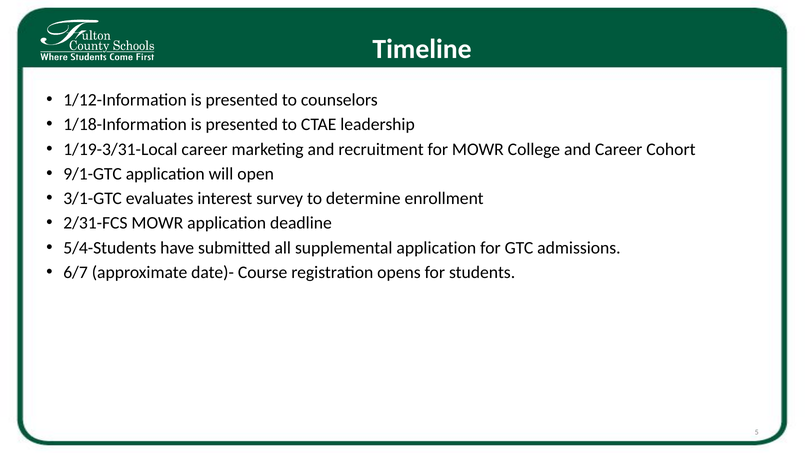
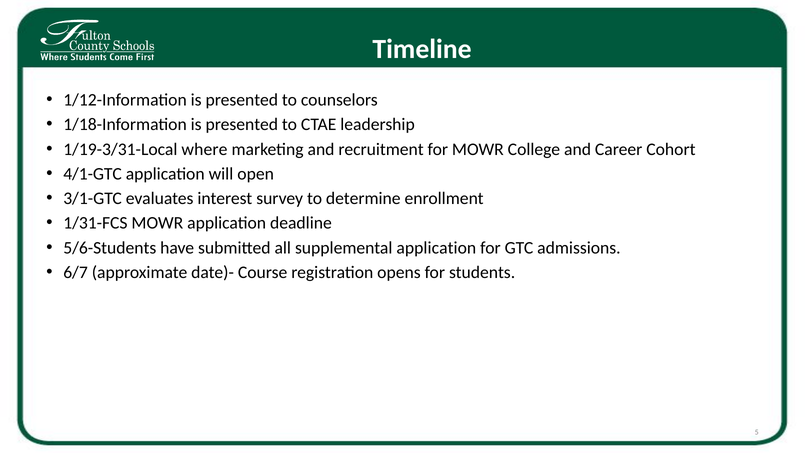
1/19-3/31-Local career: career -> where
9/1-GTC: 9/1-GTC -> 4/1-GTC
2/31-FCS: 2/31-FCS -> 1/31-FCS
5/4-Students: 5/4-Students -> 5/6-Students
